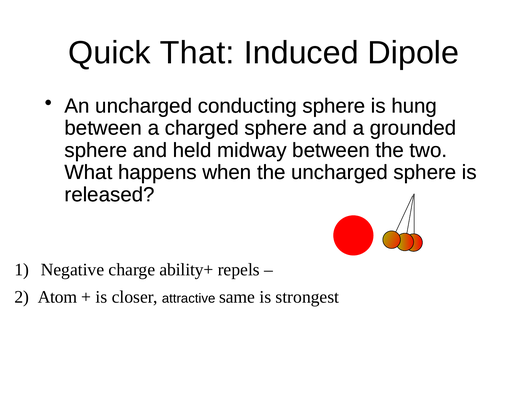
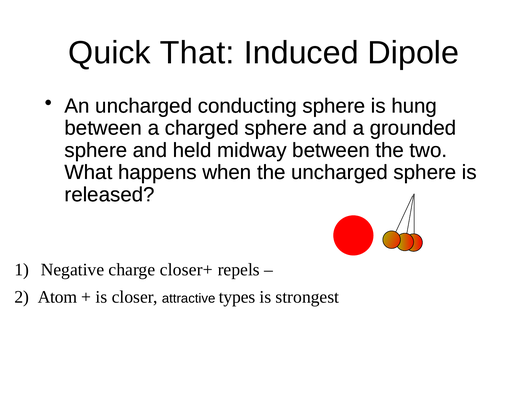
ability+: ability+ -> closer+
same: same -> types
